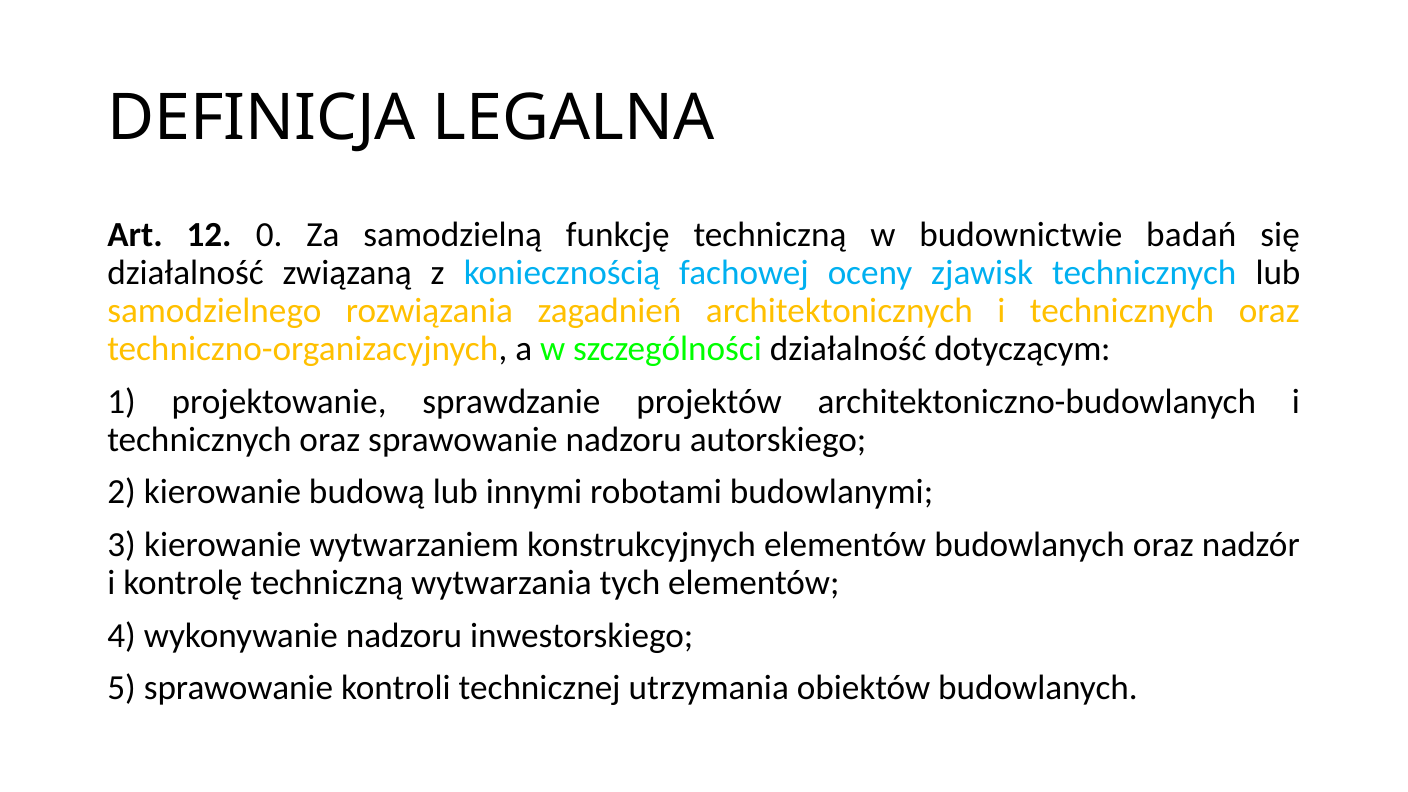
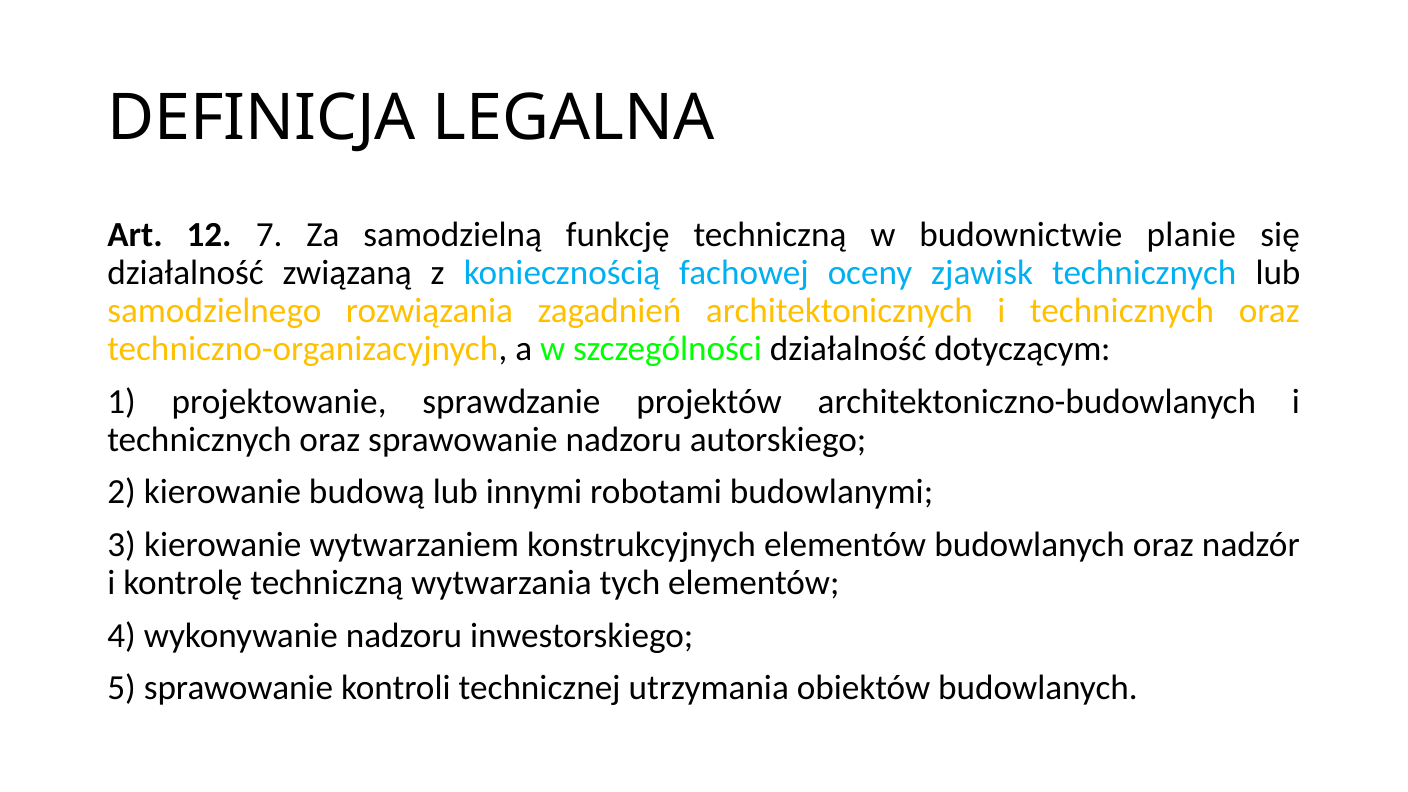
0: 0 -> 7
badań: badań -> planie
